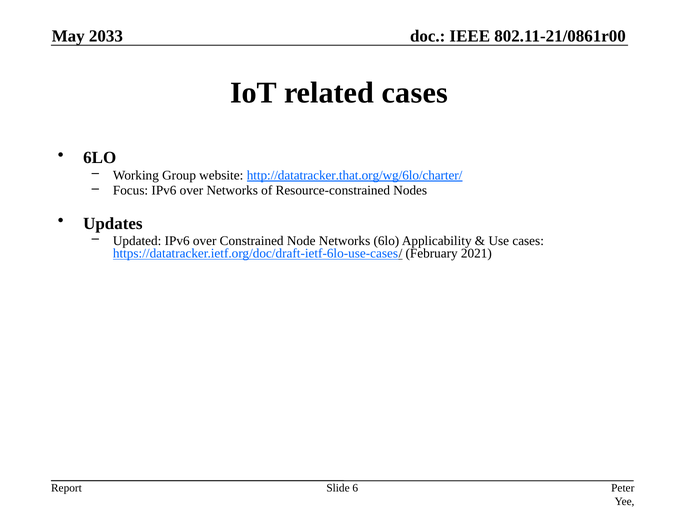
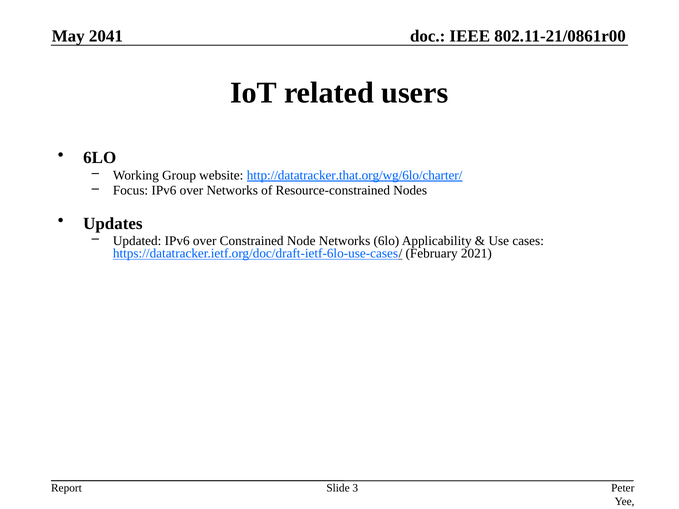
2033: 2033 -> 2041
related cases: cases -> users
6: 6 -> 3
